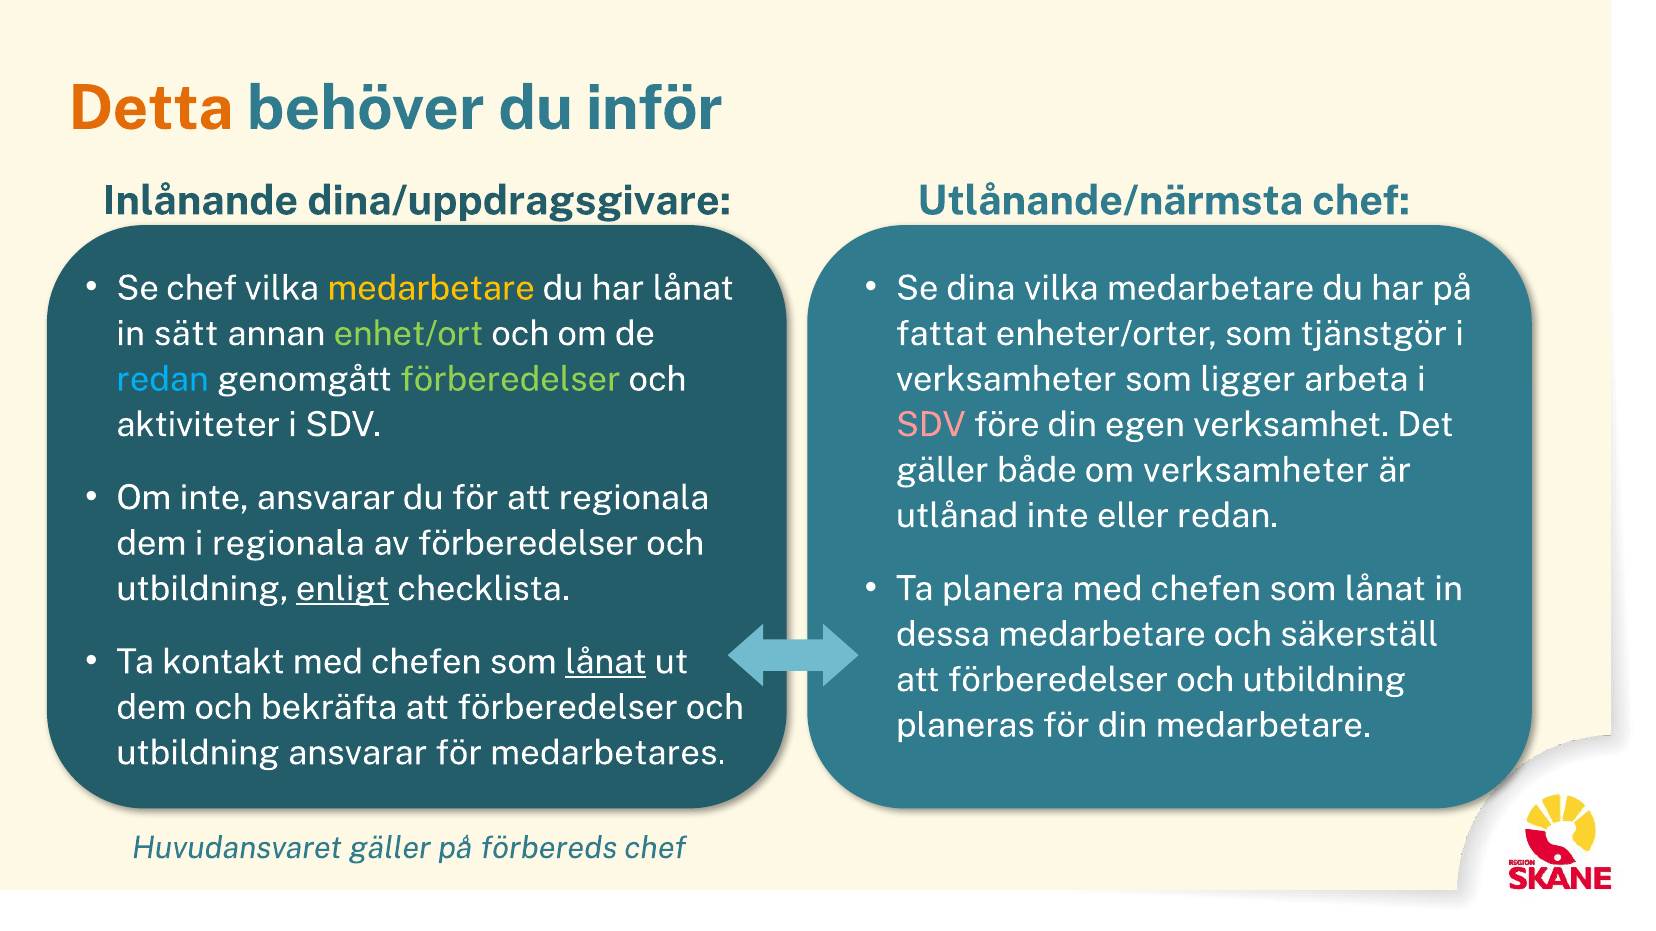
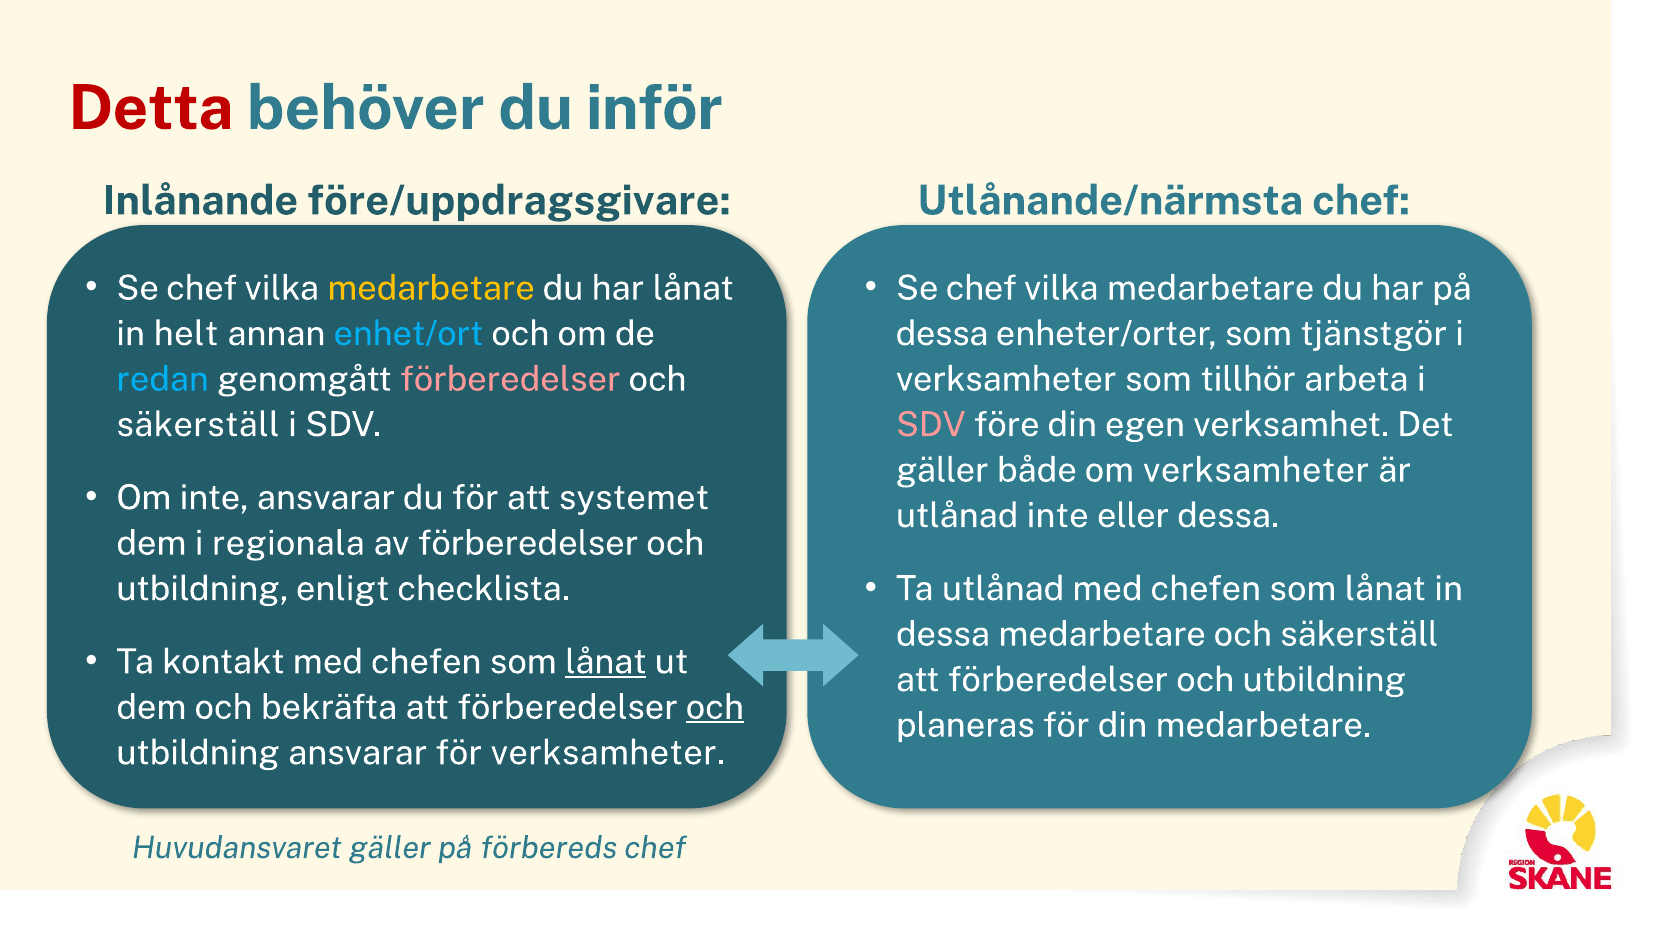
Detta colour: orange -> red
dina/uppdragsgivare: dina/uppdragsgivare -> före/uppdragsgivare
dina at (981, 288): dina -> chef
sätt: sätt -> helt
enhet/ort colour: light green -> light blue
fattat at (942, 334): fattat -> dessa
förberedelser at (510, 379) colour: light green -> pink
ligger: ligger -> tillhör
aktiviteter at (198, 425): aktiviteter -> säkerställ
att regionala: regionala -> systemet
eller redan: redan -> dessa
Ta planera: planera -> utlånad
enligt underline: present -> none
och at (715, 708) underline: none -> present
för medarbetares: medarbetares -> verksamheter
